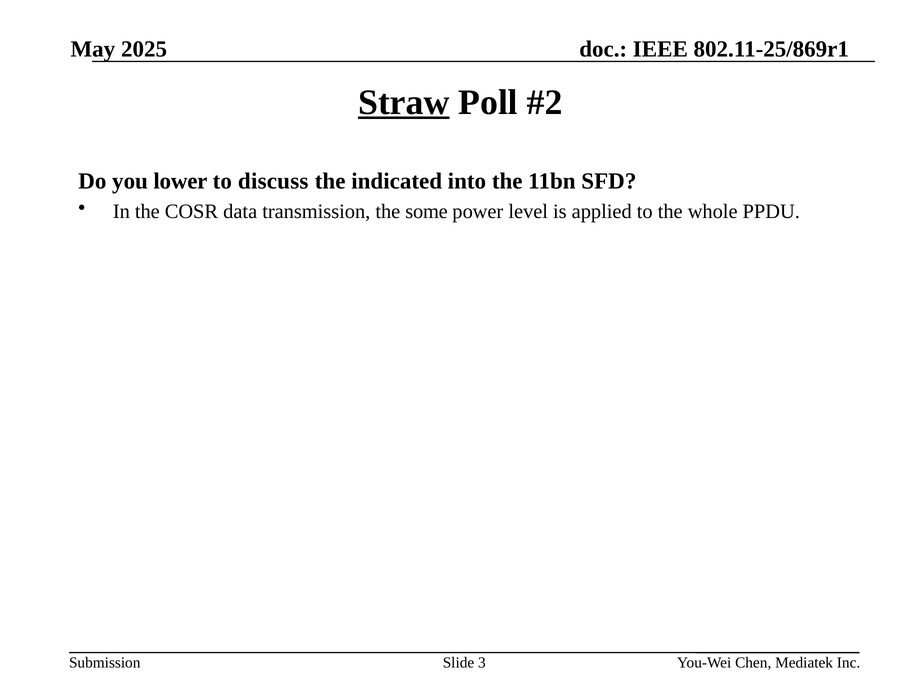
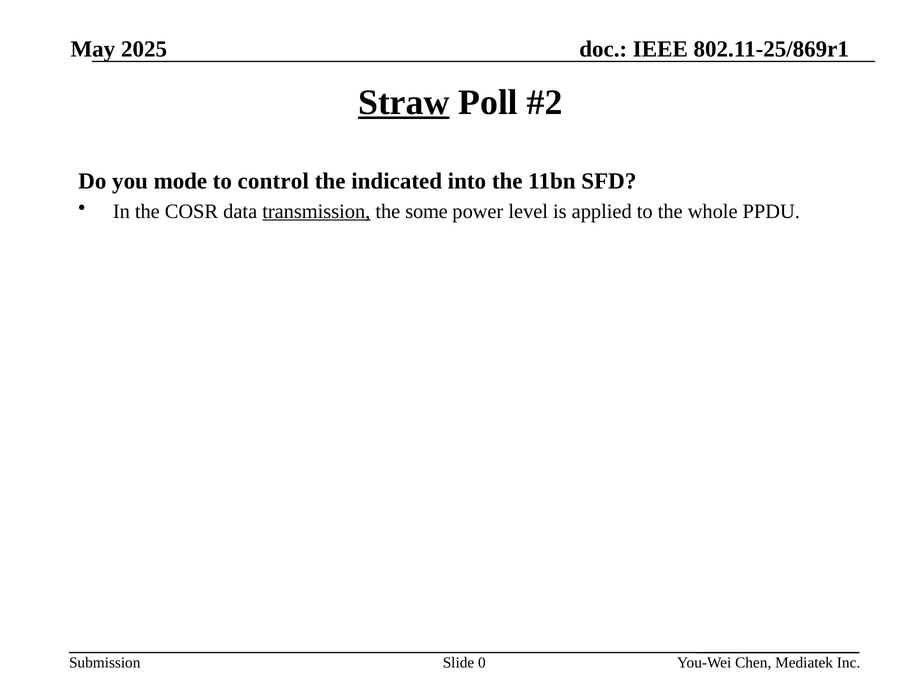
lower: lower -> mode
discuss: discuss -> control
transmission underline: none -> present
3: 3 -> 0
